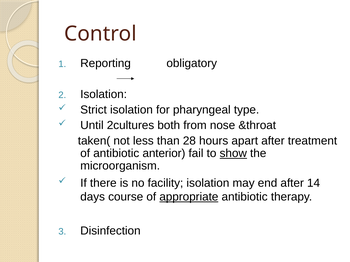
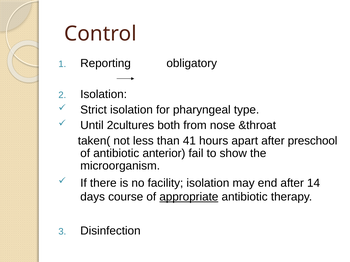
28: 28 -> 41
treatment: treatment -> preschool
show underline: present -> none
